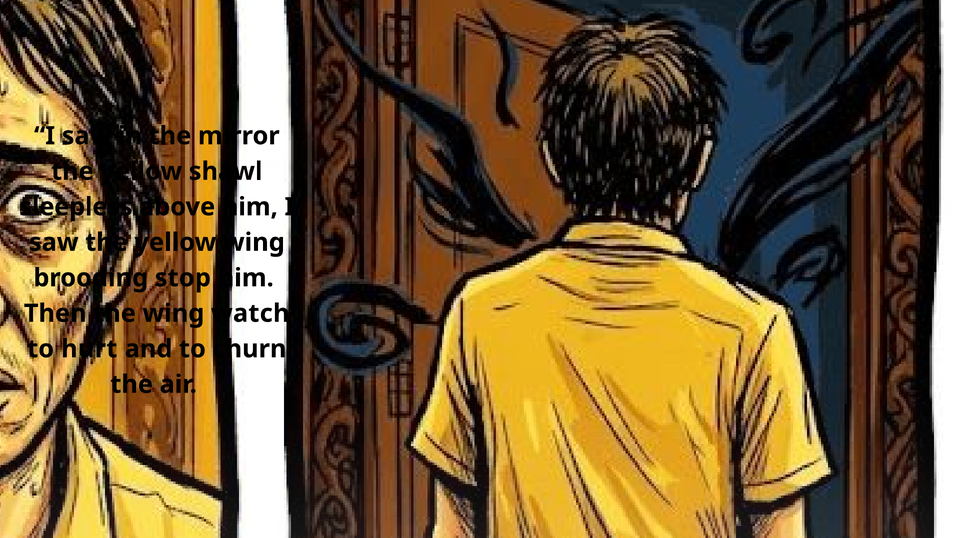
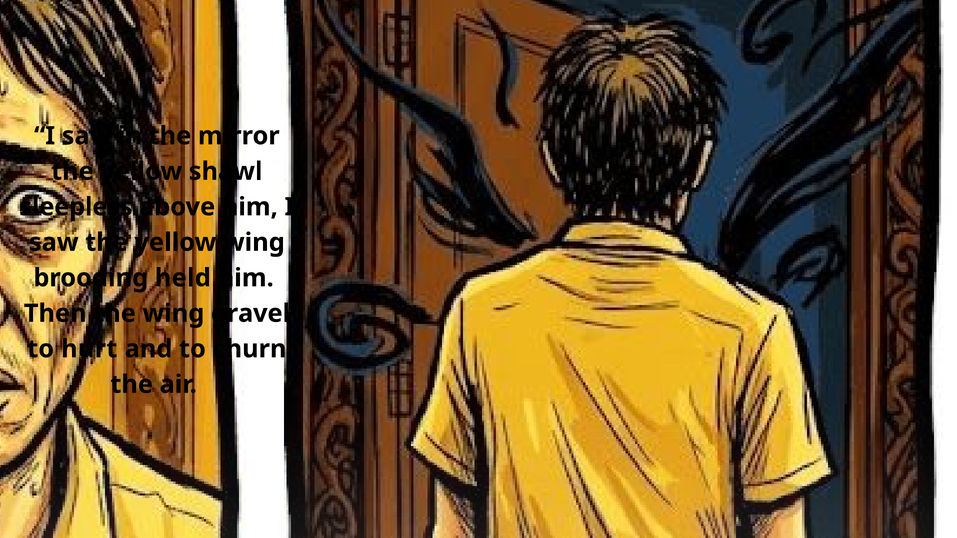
stop: stop -> held
watch: watch -> gravel
